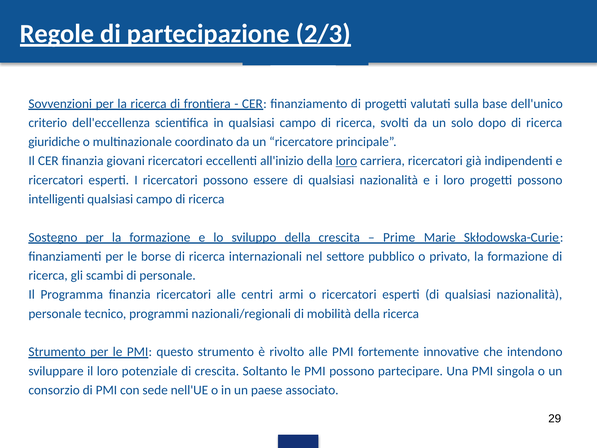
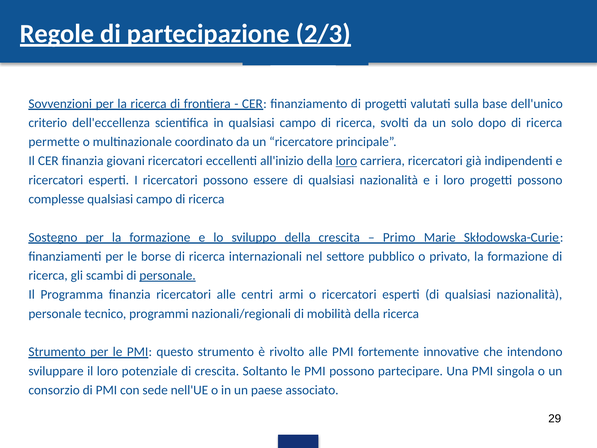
giuridiche: giuridiche -> permette
intelligenti: intelligenti -> complesse
Prime: Prime -> Primo
personale at (168, 275) underline: none -> present
